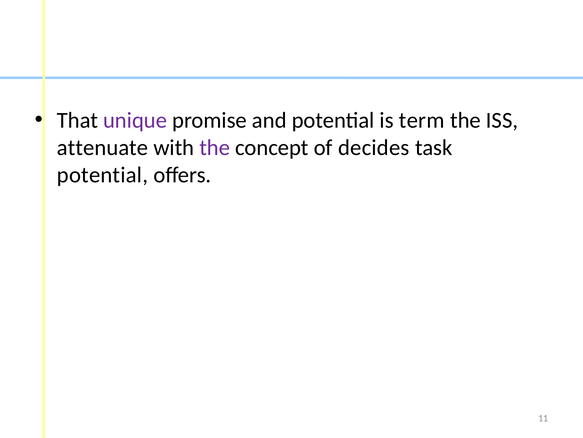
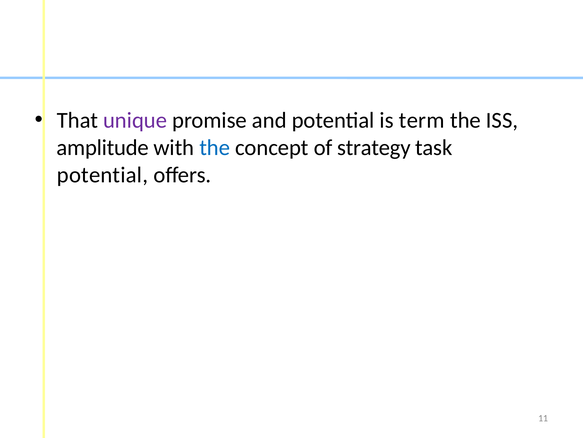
attenuate: attenuate -> amplitude
the at (215, 147) colour: purple -> blue
decides: decides -> strategy
